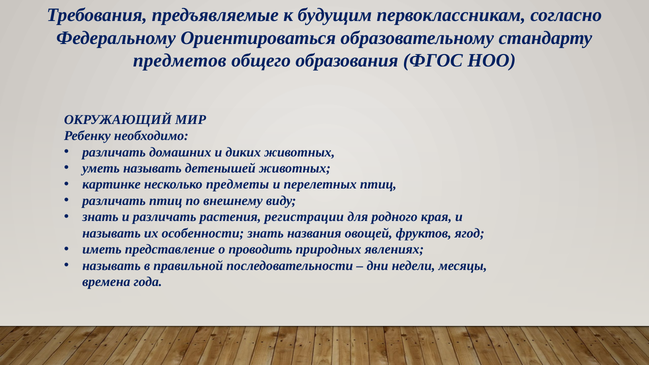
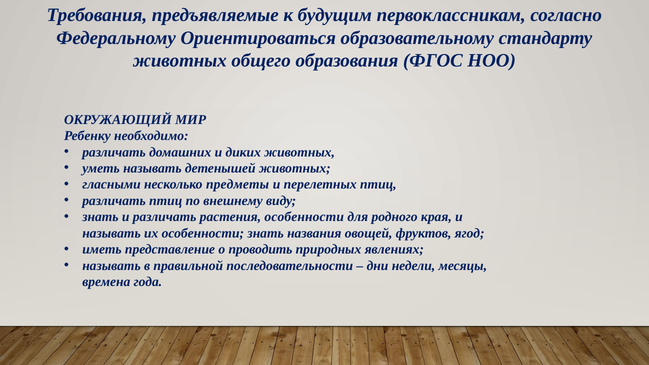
предметов at (180, 61): предметов -> животных
картинке: картинке -> гласными
растения регистрации: регистрации -> особенности
